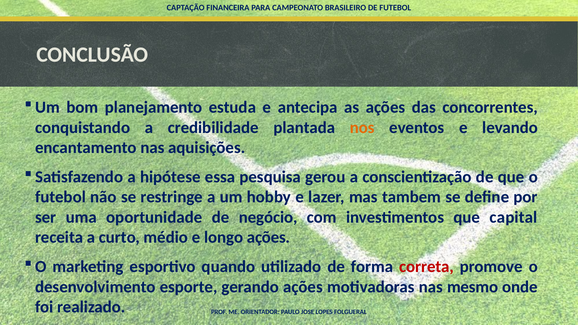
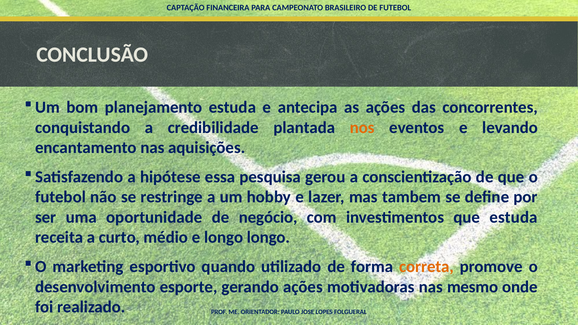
que capital: capital -> estuda
longo ações: ações -> longo
correta colour: red -> orange
